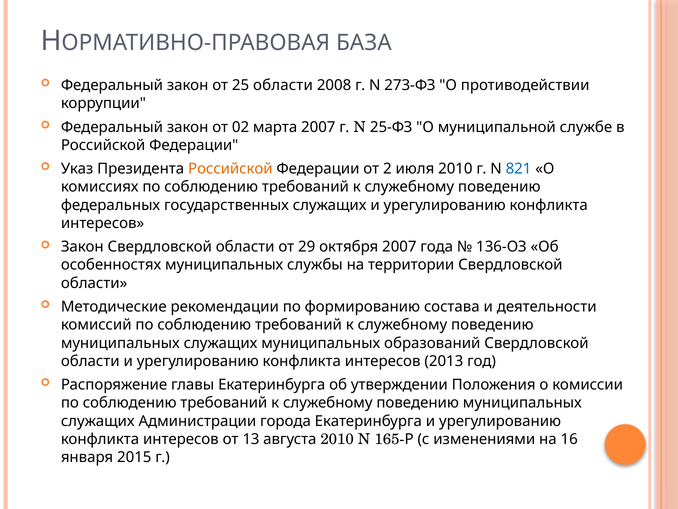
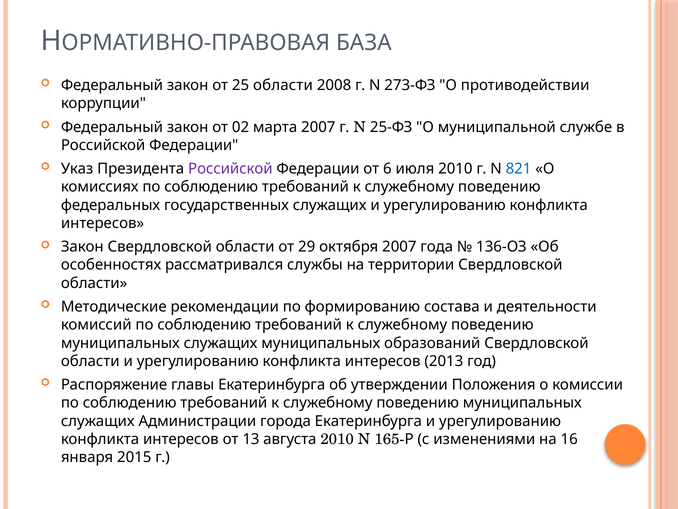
Российской at (230, 169) colour: orange -> purple
2: 2 -> 6
особенностях муниципальных: муниципальных -> рассматривался
